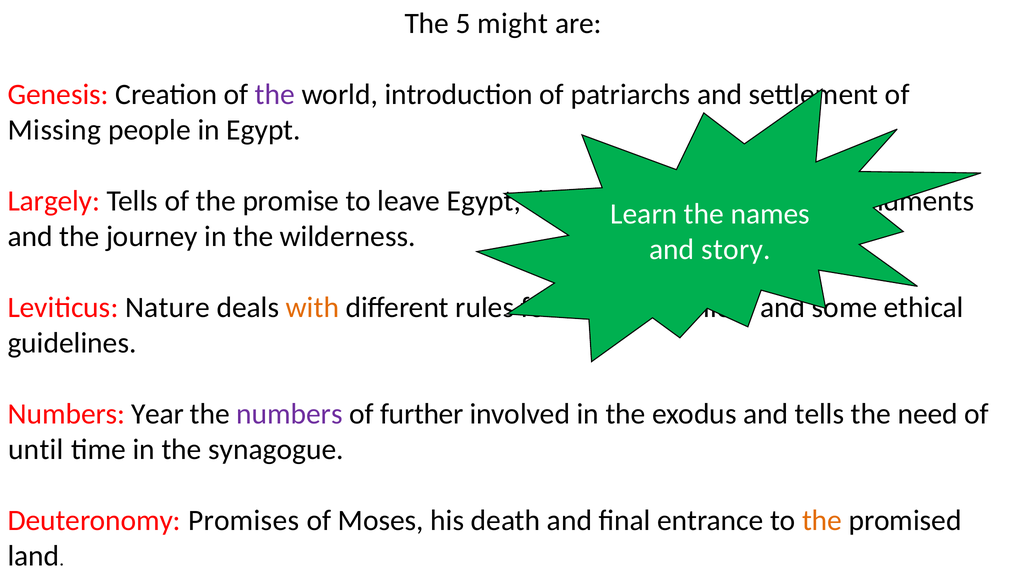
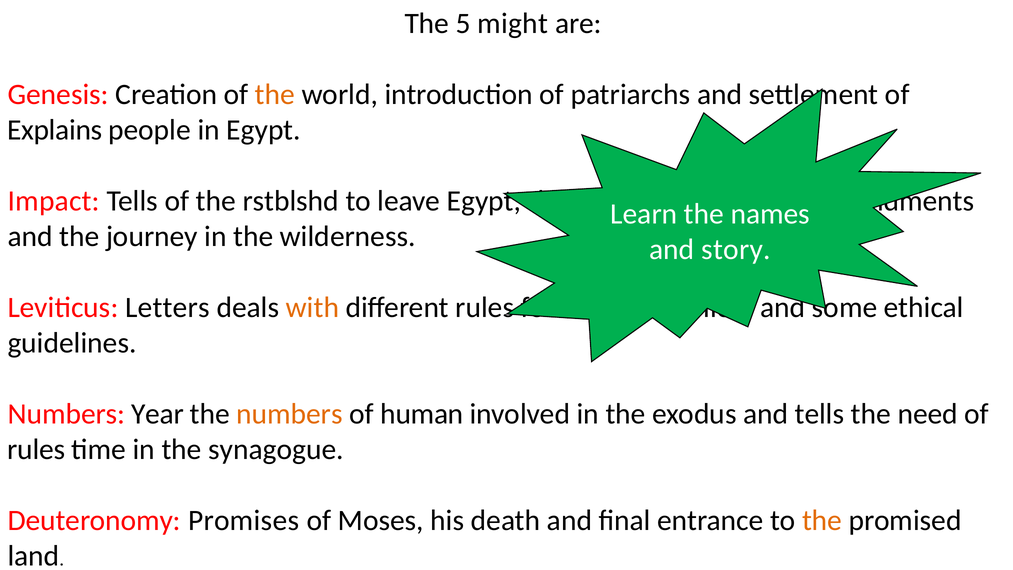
the at (275, 95) colour: purple -> orange
Missing: Missing -> Explains
Largely: Largely -> Impact
promise: promise -> rstblshd
Nature: Nature -> Letters
numbers at (290, 414) colour: purple -> orange
further: further -> human
until at (36, 449): until -> rules
